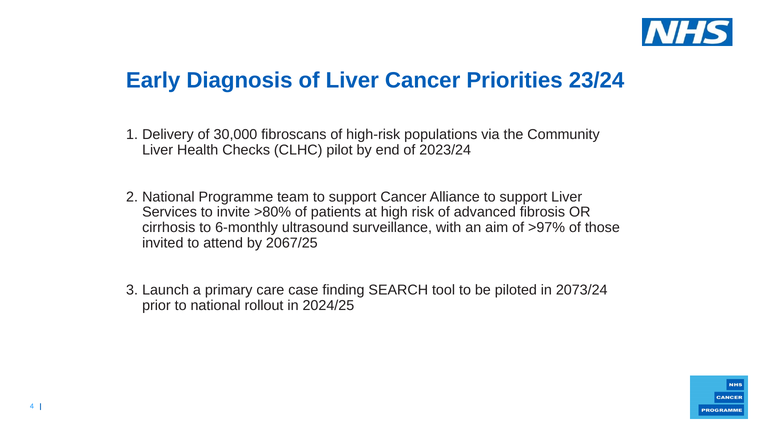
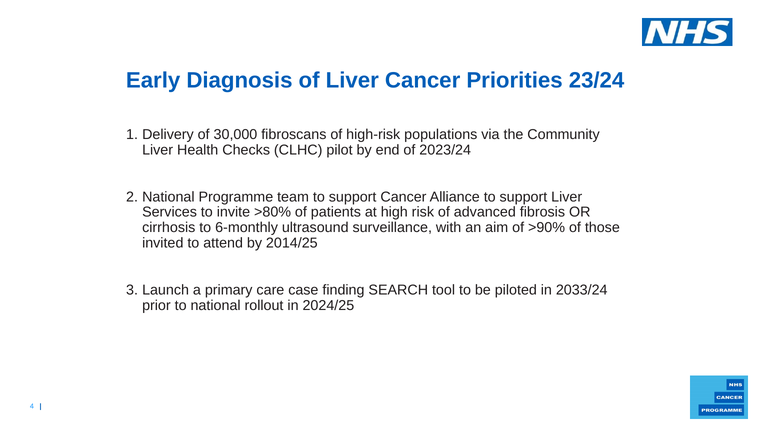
>97%: >97% -> >90%
2067/25: 2067/25 -> 2014/25
2073/24: 2073/24 -> 2033/24
